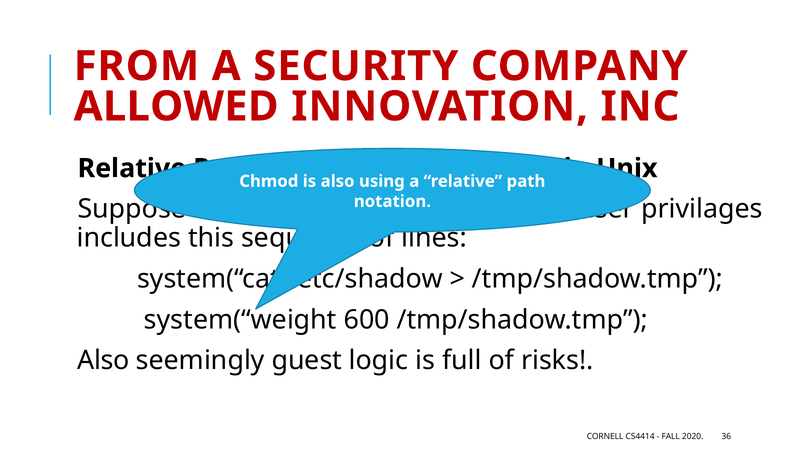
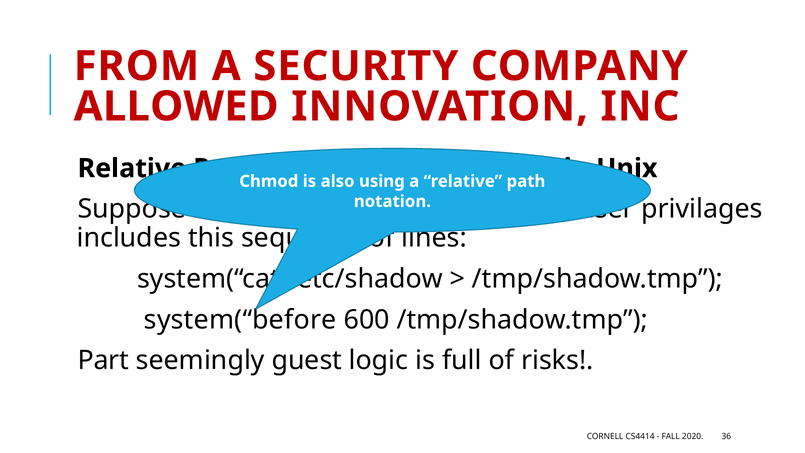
system(“weight: system(“weight -> system(“before
Also at (103, 360): Also -> Part
